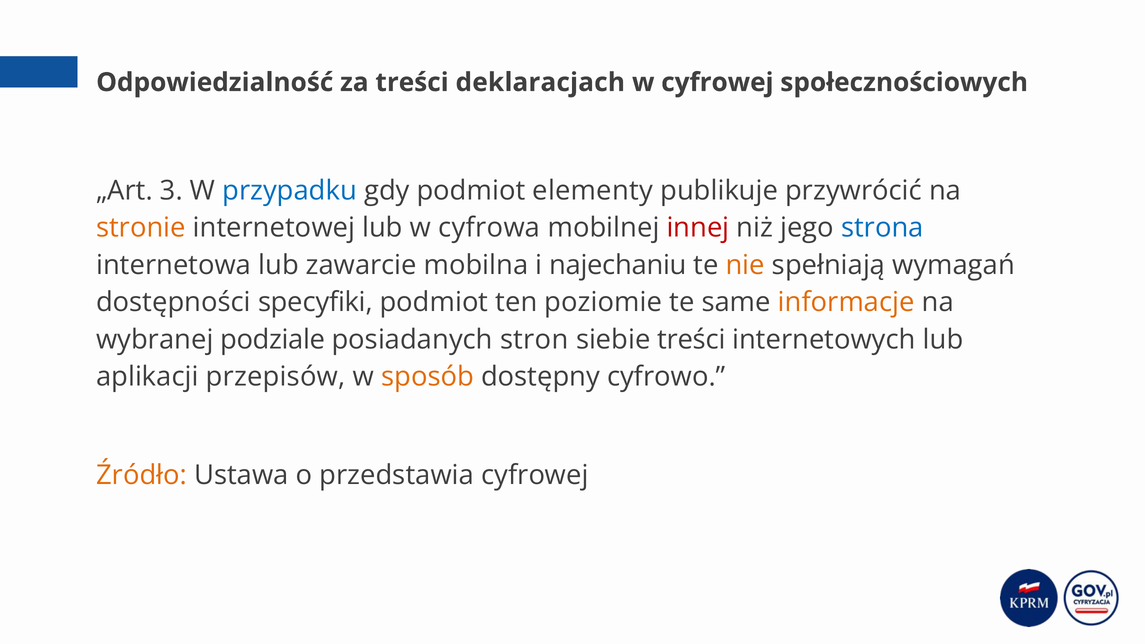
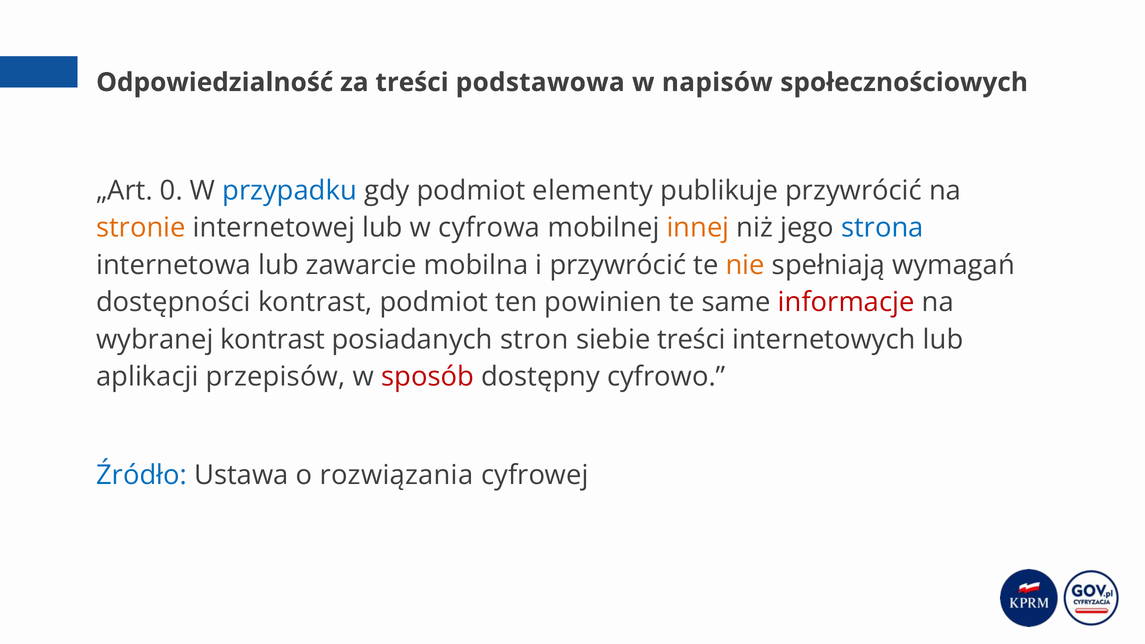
deklaracjach: deklaracjach -> podstawowa
w cyfrowej: cyfrowej -> napisów
3: 3 -> 0
innej colour: red -> orange
i najechaniu: najechaniu -> przywrócić
dostępności specyfiki: specyfiki -> kontrast
poziomie: poziomie -> powinien
informacje colour: orange -> red
wybranej podziale: podziale -> kontrast
sposób colour: orange -> red
Źródło colour: orange -> blue
przedstawia: przedstawia -> rozwiązania
